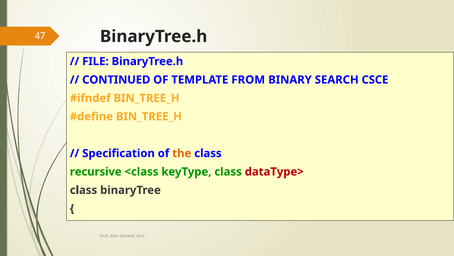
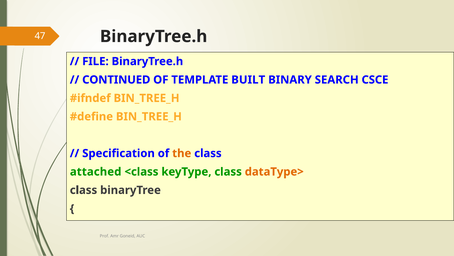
FROM: FROM -> BUILT
recursive: recursive -> attached
dataType> colour: red -> orange
